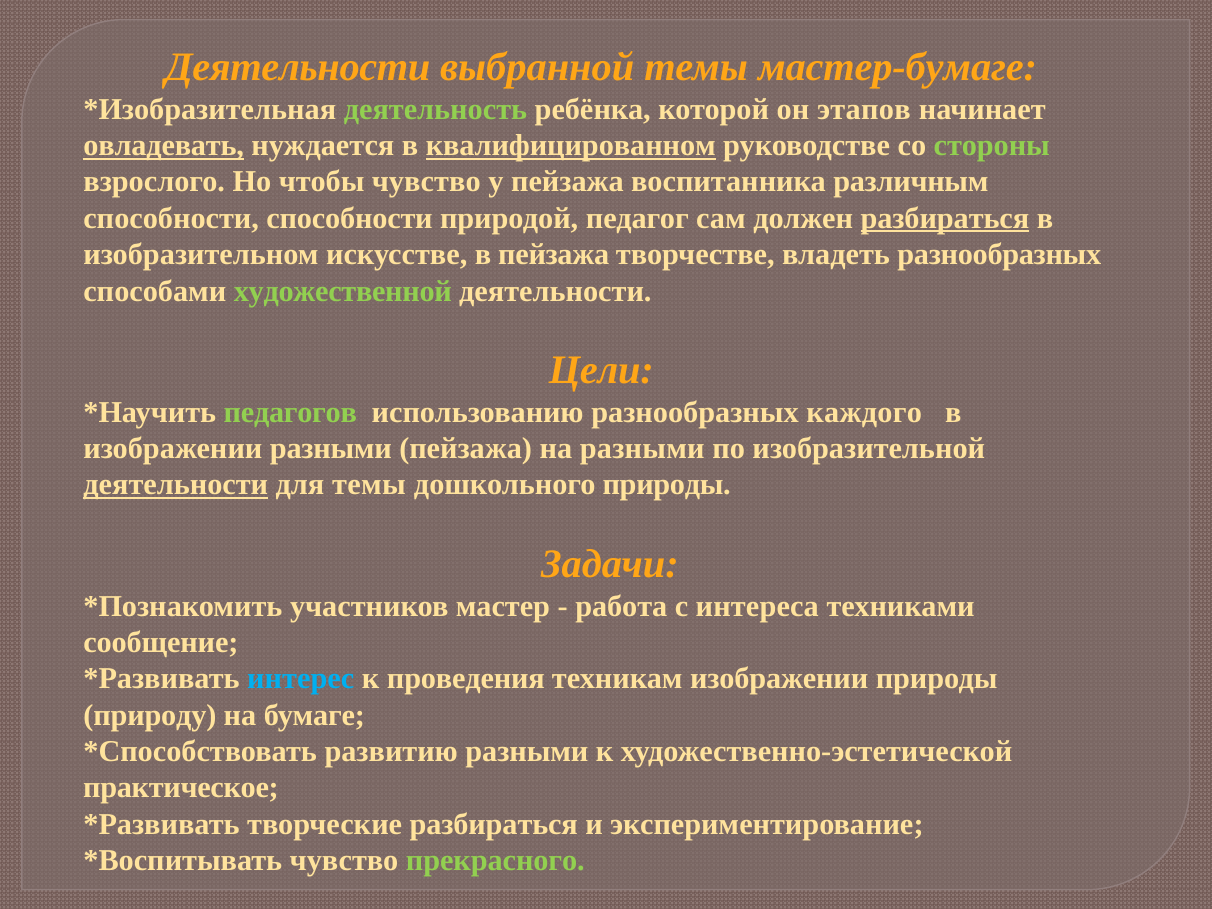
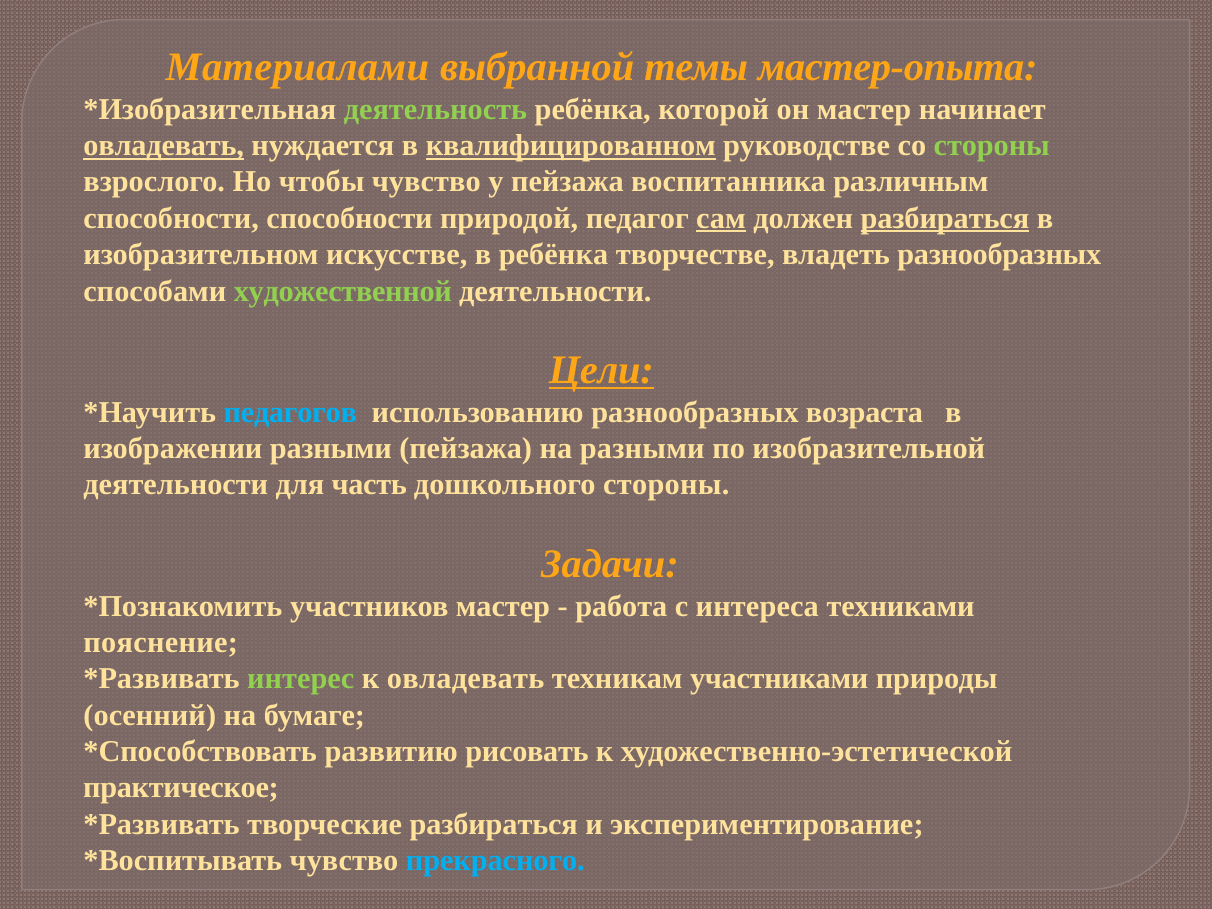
Деятельности at (298, 68): Деятельности -> Материалами
мастер-бумаге: мастер-бумаге -> мастер-опыта
он этапов: этапов -> мастер
сам underline: none -> present
в пейзажа: пейзажа -> ребёнка
Цели underline: none -> present
педагогов colour: light green -> light blue
каждого: каждого -> возраста
деятельности at (176, 485) underline: present -> none
для темы: темы -> часть
дошкольного природы: природы -> стороны
сообщение: сообщение -> пояснение
интерес colour: light blue -> light green
к проведения: проведения -> овладевать
техникам изображении: изображении -> участниками
природу: природу -> осенний
развитию разными: разными -> рисовать
прекрасного colour: light green -> light blue
